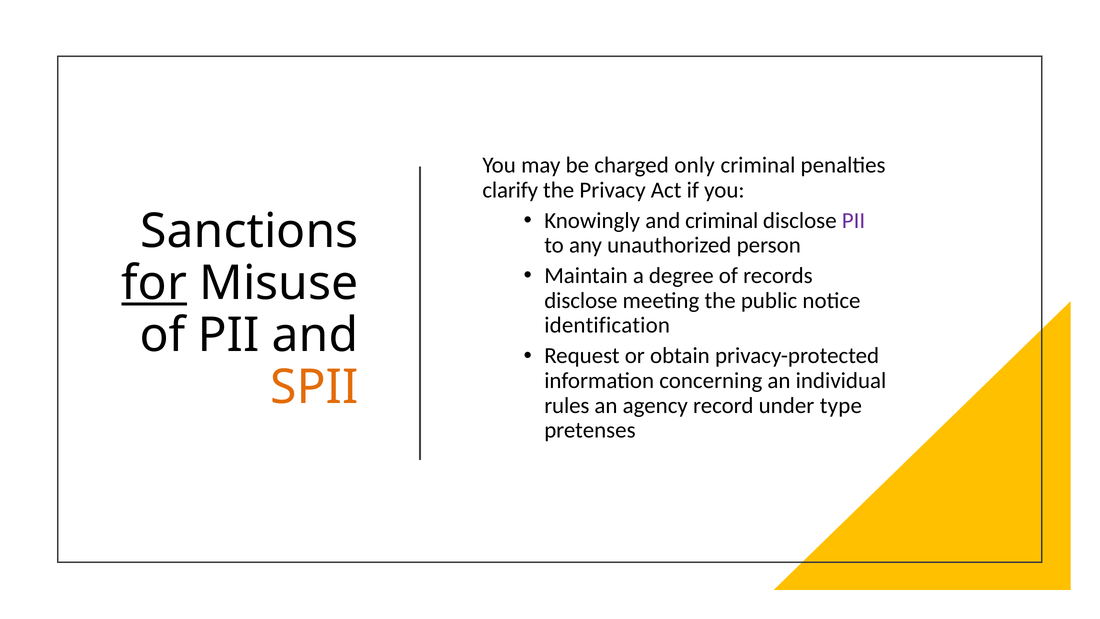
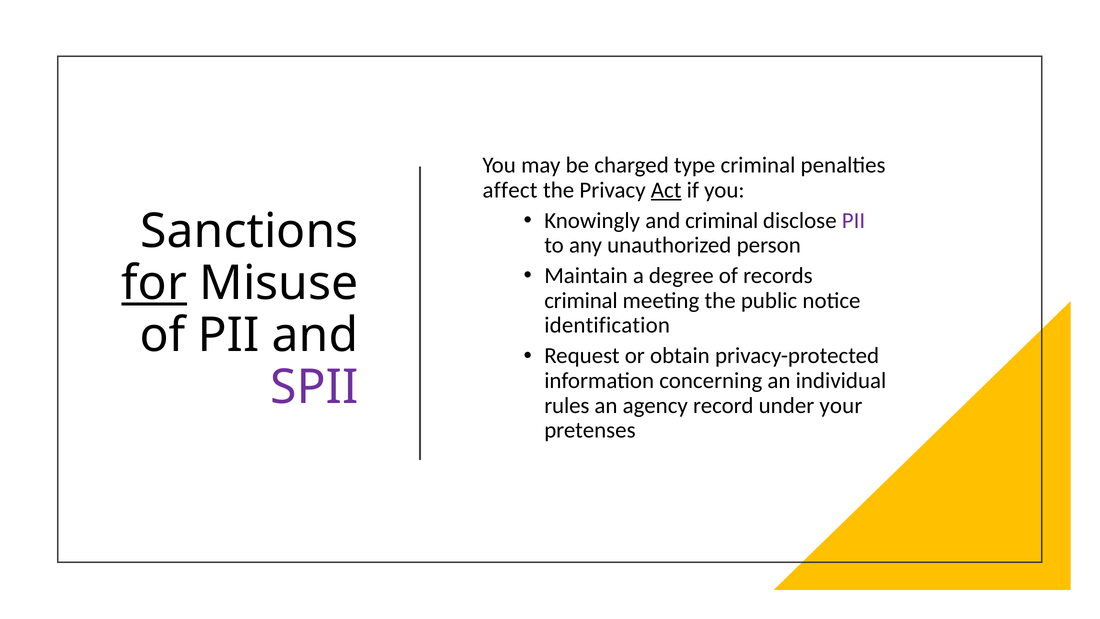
only: only -> type
clarify: clarify -> affect
Act underline: none -> present
disclose at (581, 300): disclose -> criminal
SPII colour: orange -> purple
type: type -> your
